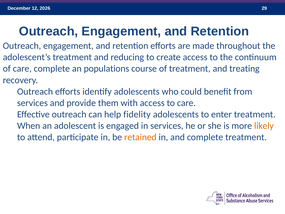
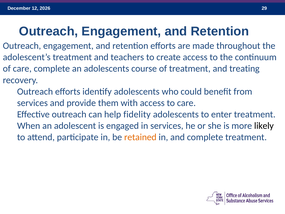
reducing: reducing -> teachers
an populations: populations -> adolescents
likely colour: orange -> black
